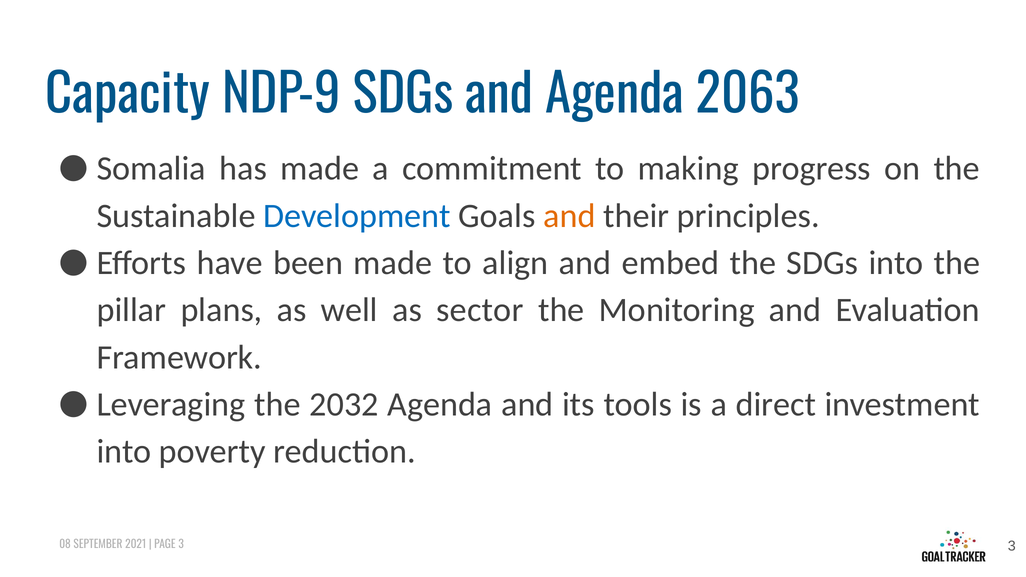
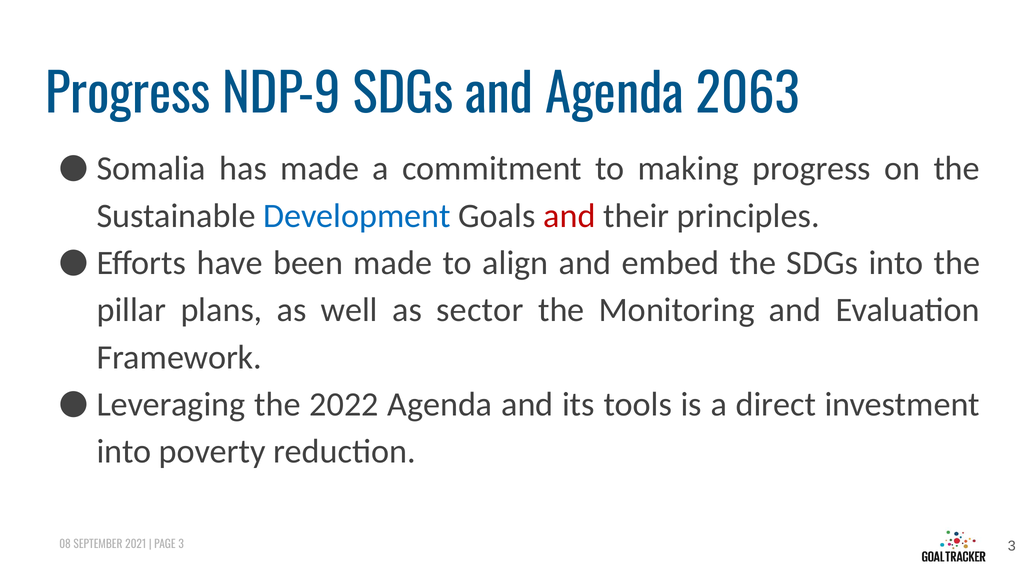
Capacity at (128, 96): Capacity -> Progress
and at (569, 216) colour: orange -> red
2032: 2032 -> 2022
